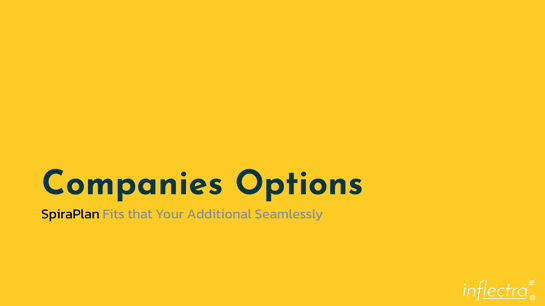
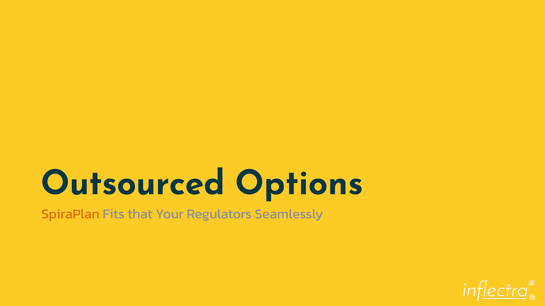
Companies: Companies -> Outsourced
SpiraPlan colour: black -> orange
Additional: Additional -> Regulators
